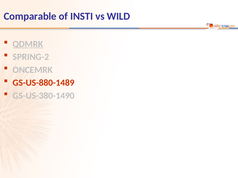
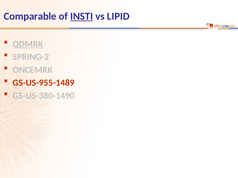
INSTI underline: none -> present
WILD: WILD -> LIPID
GS-US-880-1489: GS-US-880-1489 -> GS-US-955-1489
